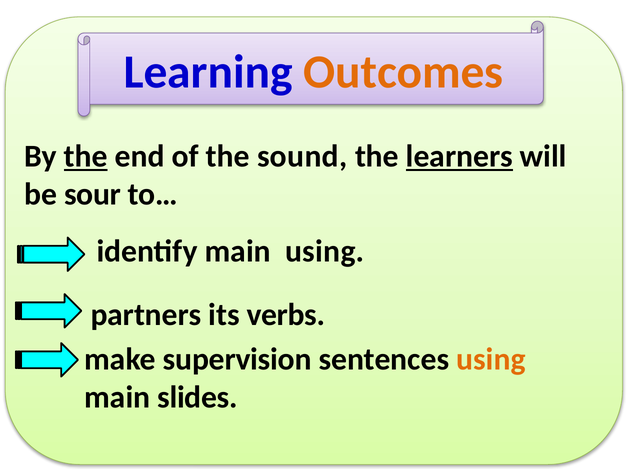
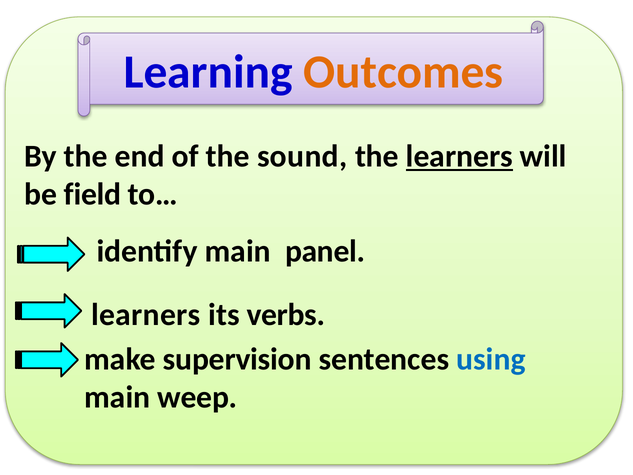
the at (86, 156) underline: present -> none
sour: sour -> field
main using: using -> panel
partners at (146, 314): partners -> learners
using at (491, 359) colour: orange -> blue
slides: slides -> weep
